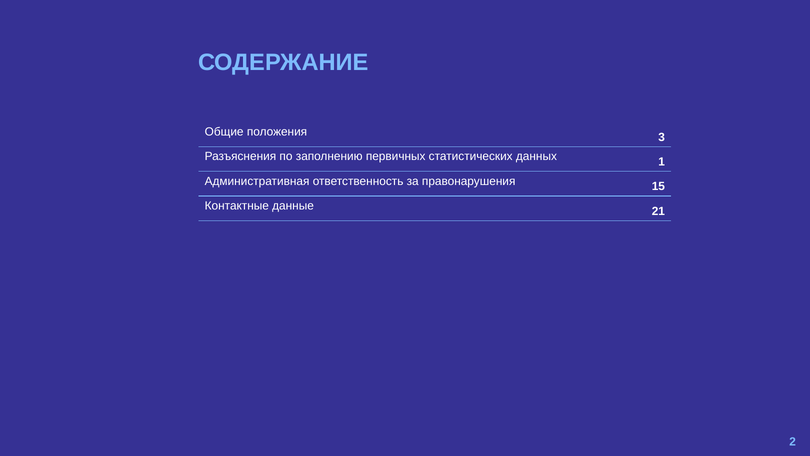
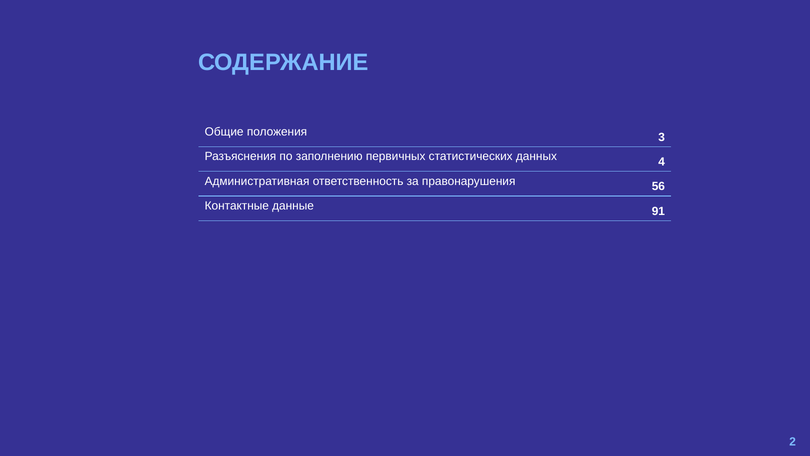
1: 1 -> 4
15: 15 -> 56
21: 21 -> 91
